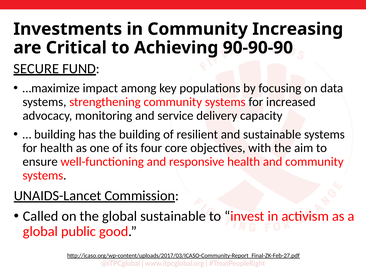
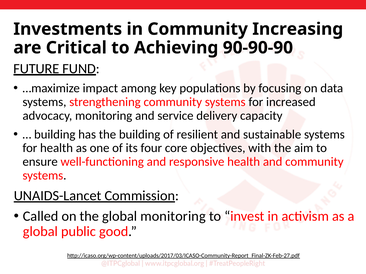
SECURE: SECURE -> FUTURE
global sustainable: sustainable -> monitoring
